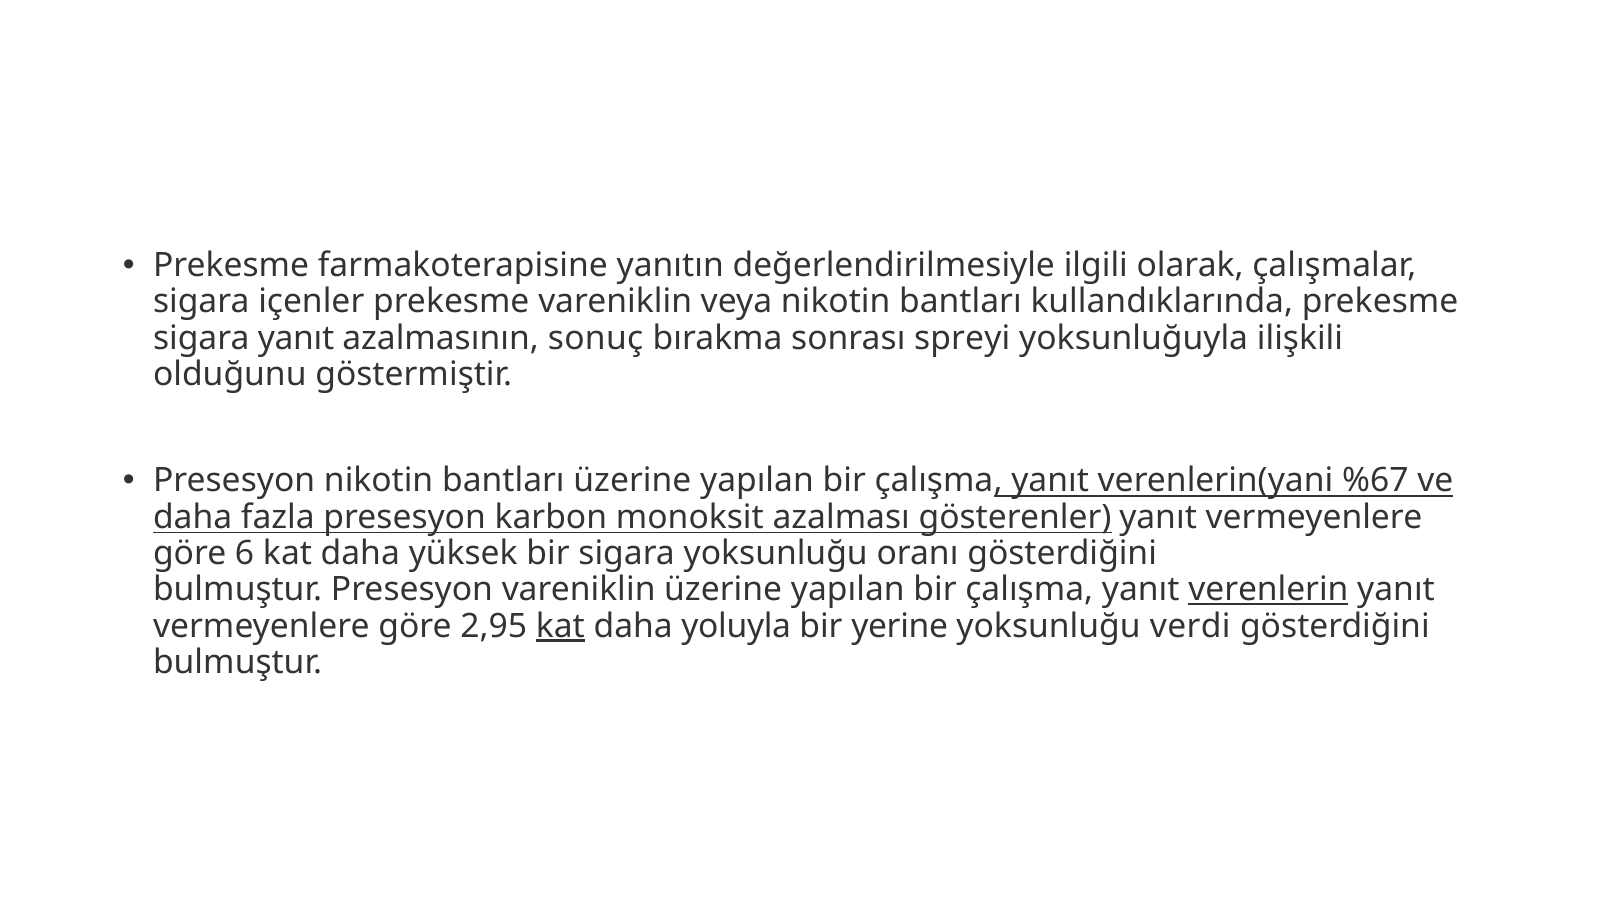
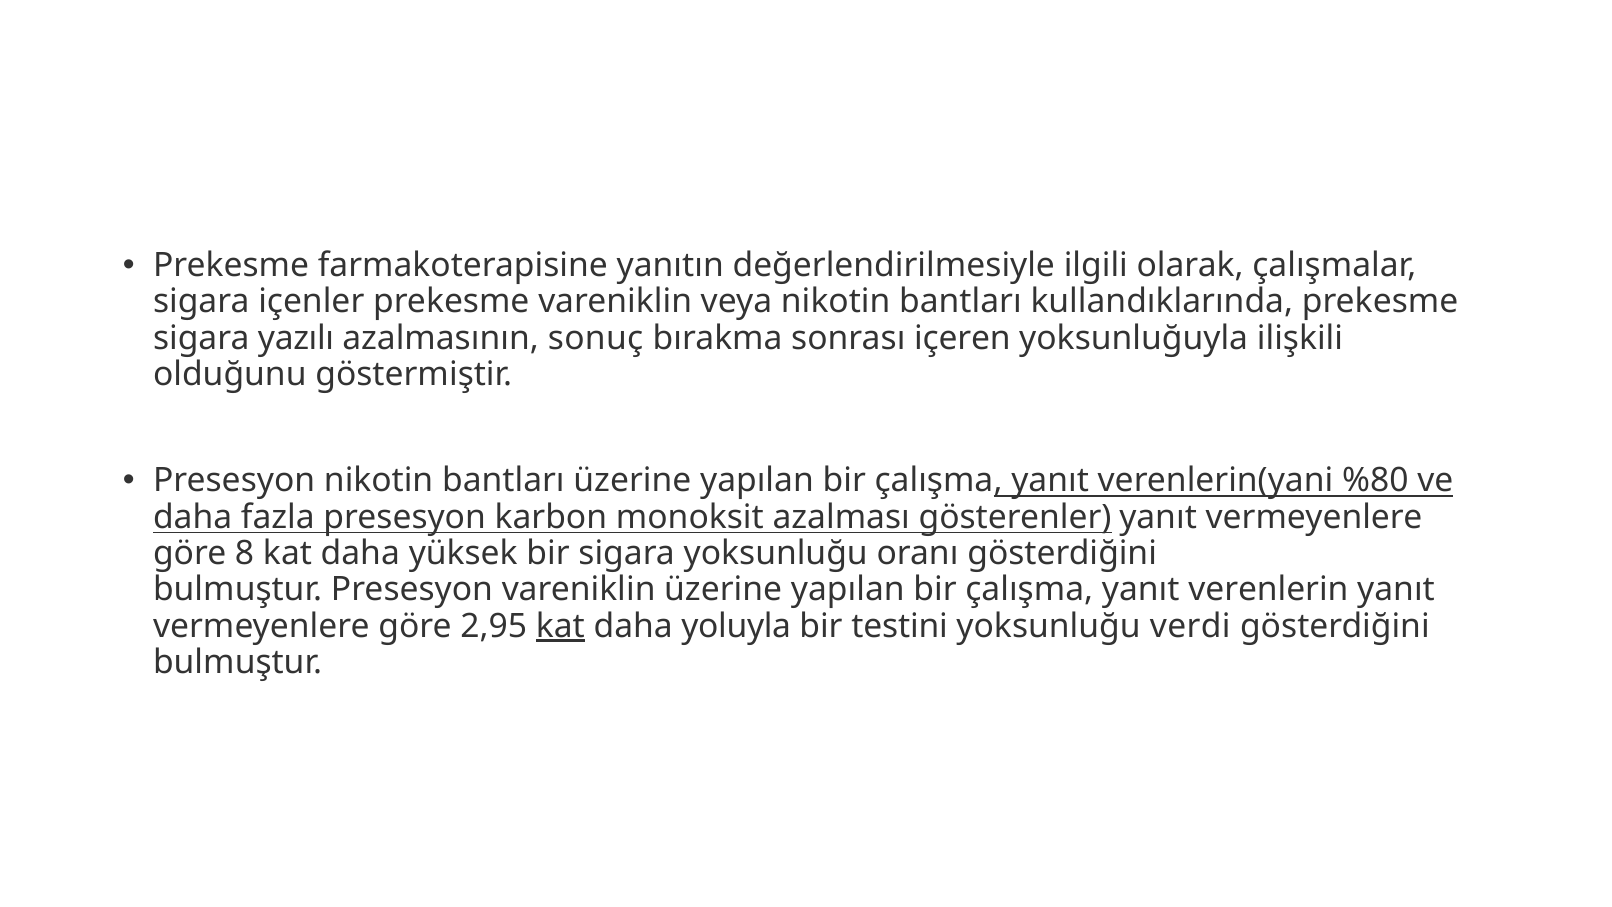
sigara yanıt: yanıt -> yazılı
spreyi: spreyi -> içeren
%67: %67 -> %80
6: 6 -> 8
verenlerin underline: present -> none
yerine: yerine -> testini
